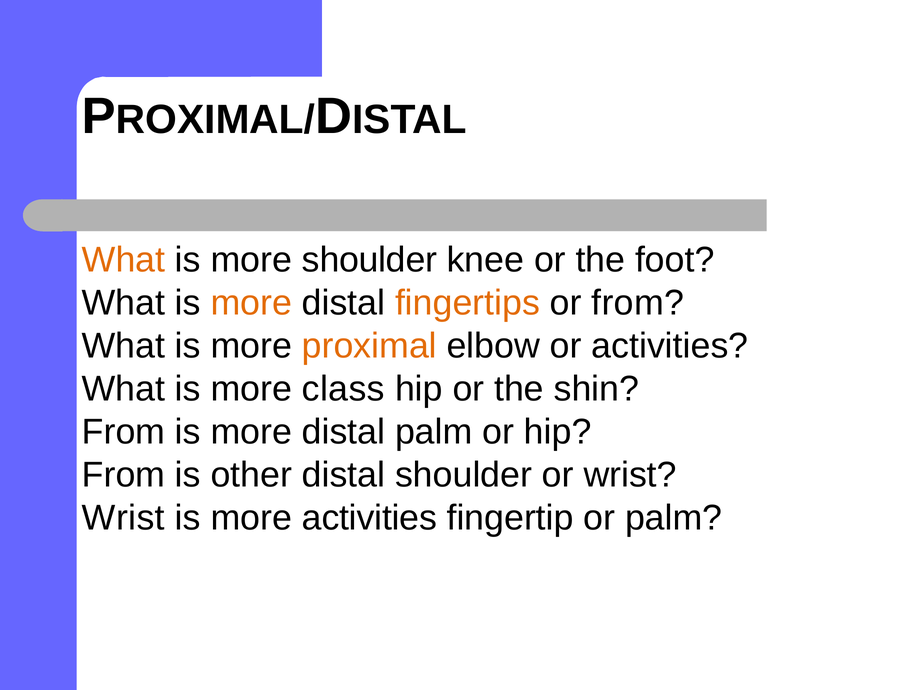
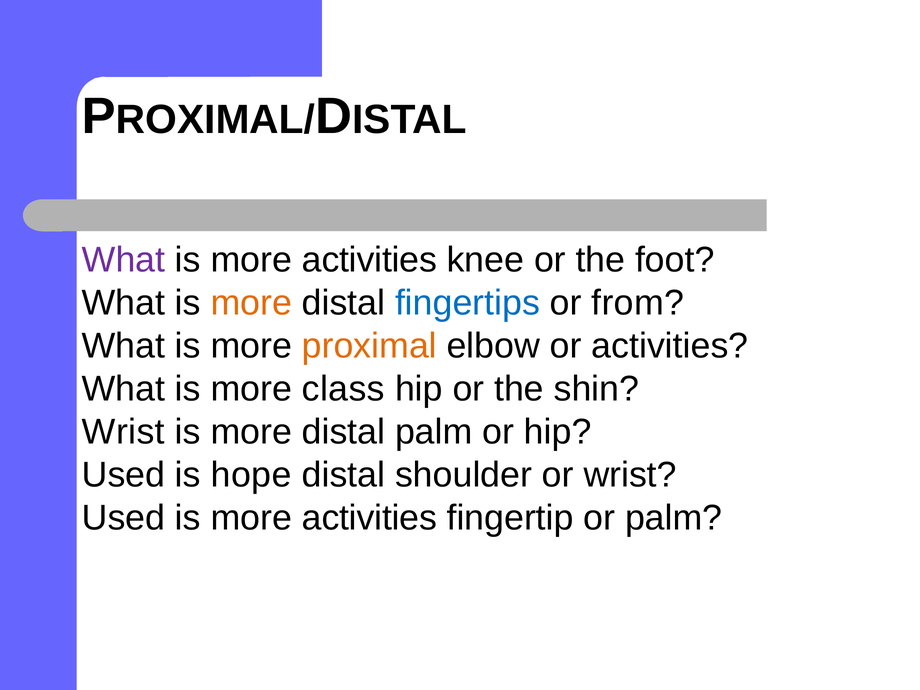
What at (124, 260) colour: orange -> purple
shoulder at (369, 260): shoulder -> activities
fingertips colour: orange -> blue
From at (124, 432): From -> Wrist
From at (124, 475): From -> Used
other: other -> hope
Wrist at (123, 518): Wrist -> Used
